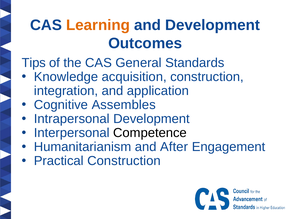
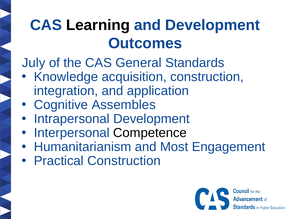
Learning colour: orange -> black
Tips: Tips -> July
After: After -> Most
